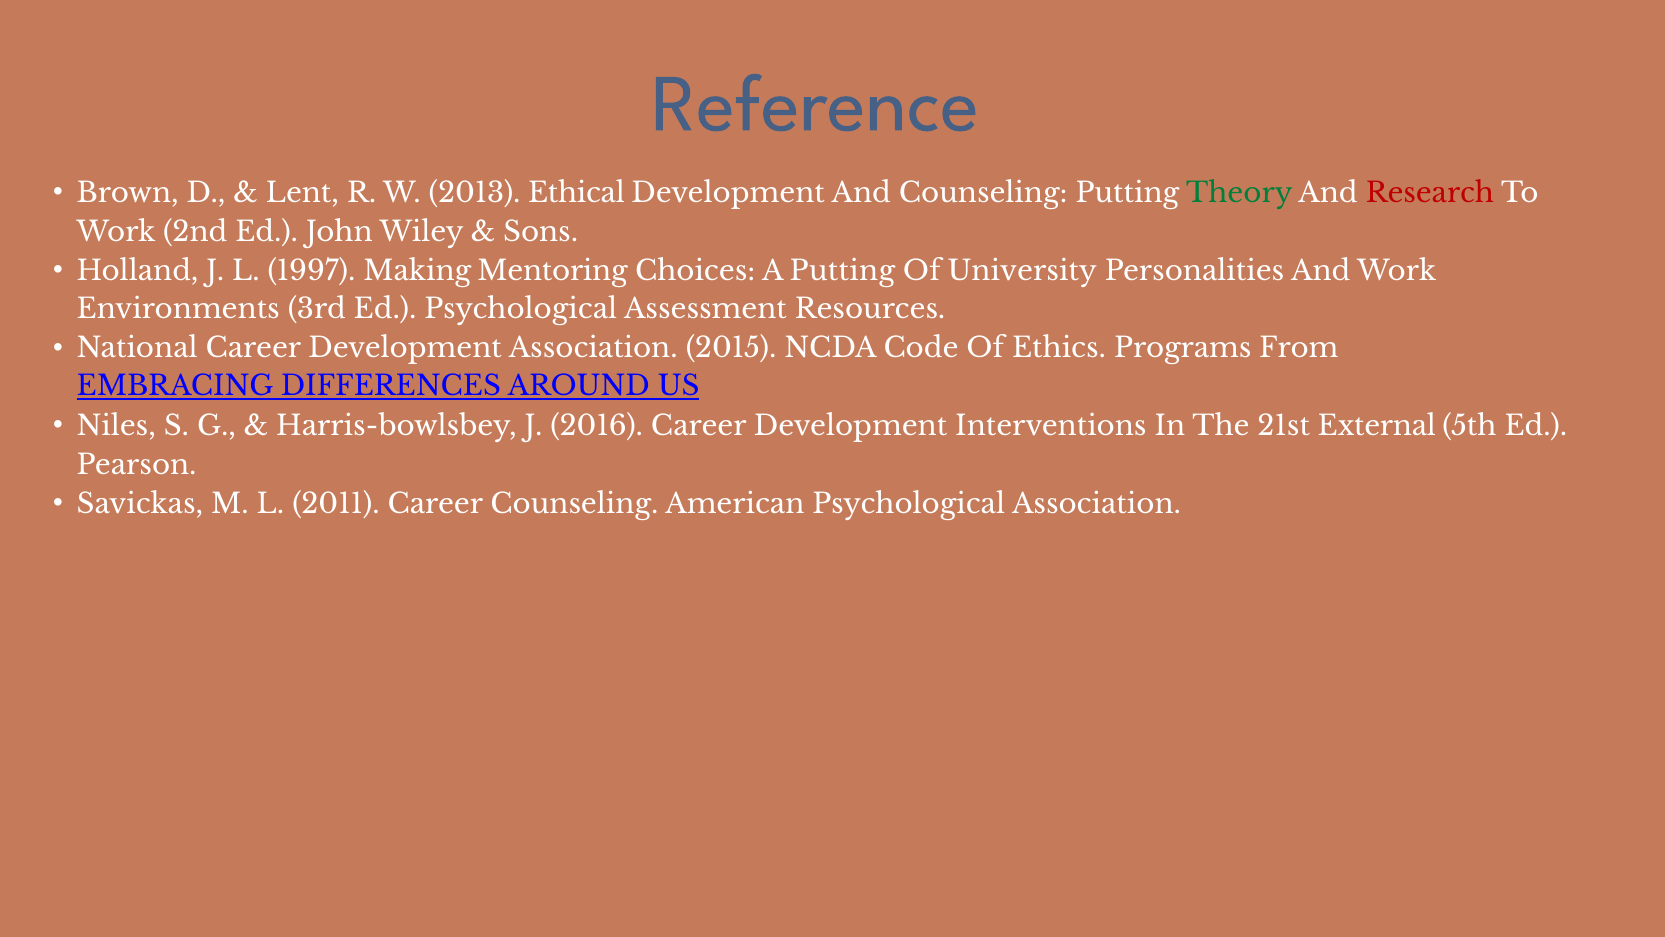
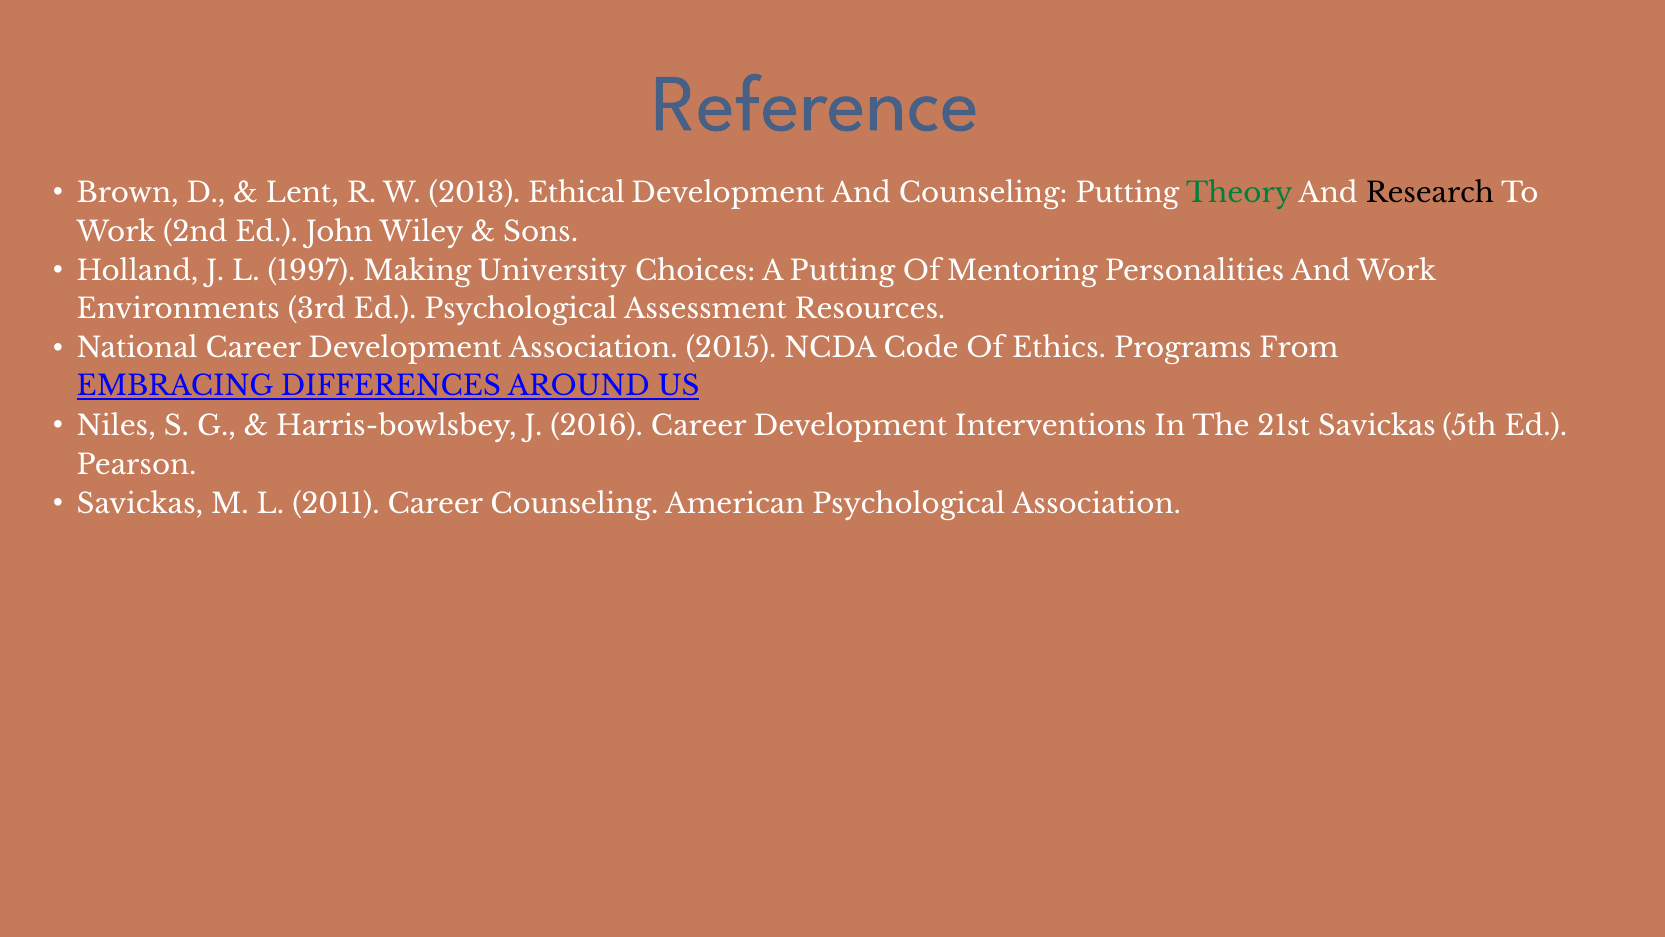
Research colour: red -> black
Mentoring: Mentoring -> University
University: University -> Mentoring
21st External: External -> Savickas
